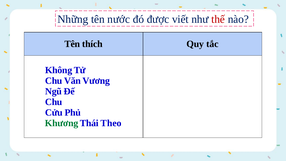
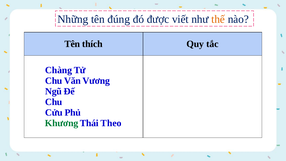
nước: nước -> đúng
thế colour: red -> orange
Không: Không -> Chàng
